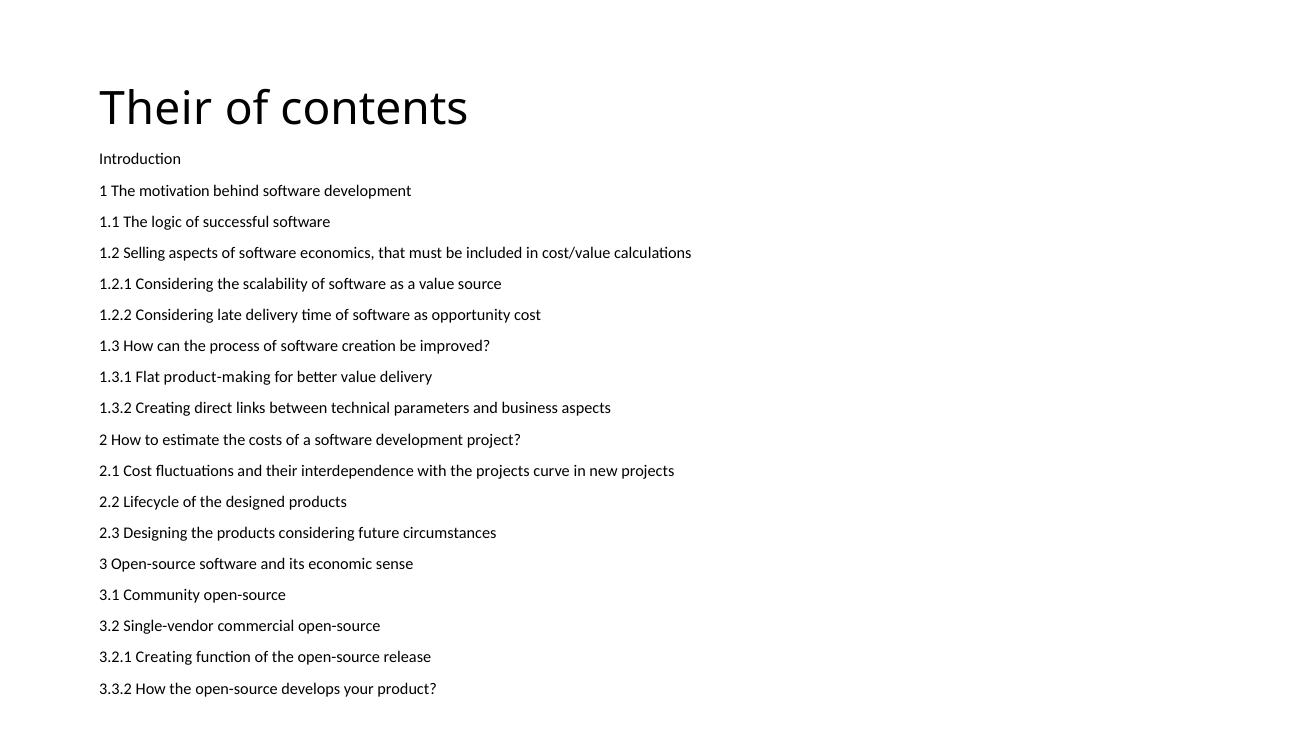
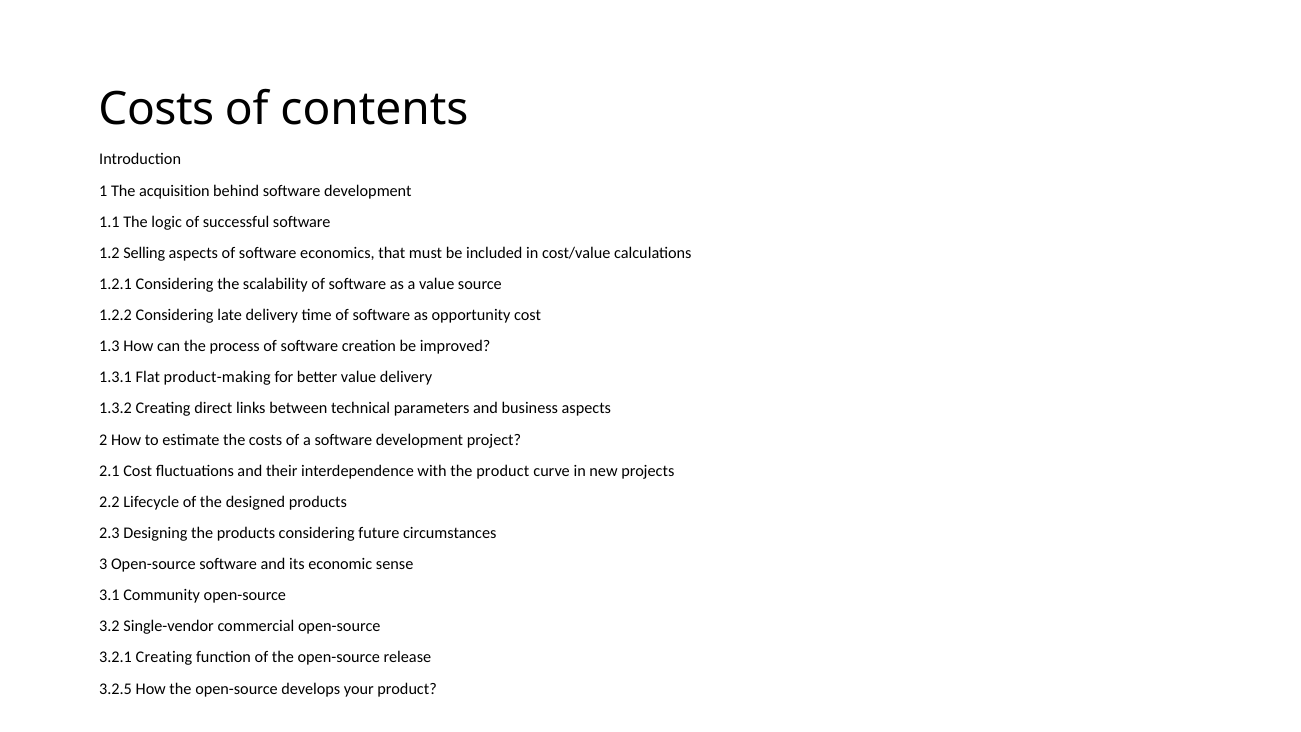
Their at (156, 109): Their -> Costs
motivation: motivation -> acquisition
the projects: projects -> product
3.3.2: 3.3.2 -> 3.2.5
